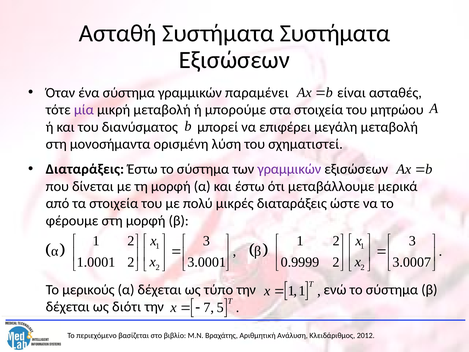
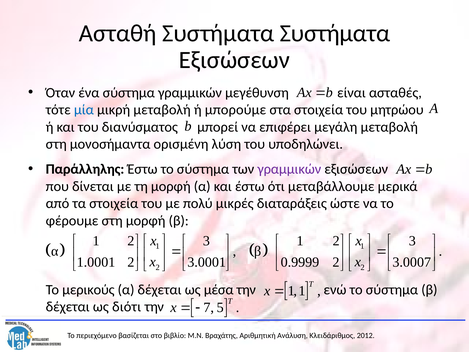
παραμένει: παραμένει -> μεγέθυνση
μία colour: purple -> blue
σχηματιστεί: σχηματιστεί -> υποδηλώνει
Διαταράξεις at (85, 169): Διαταράξεις -> Παράλληλης
τύπο: τύπο -> μέσα
